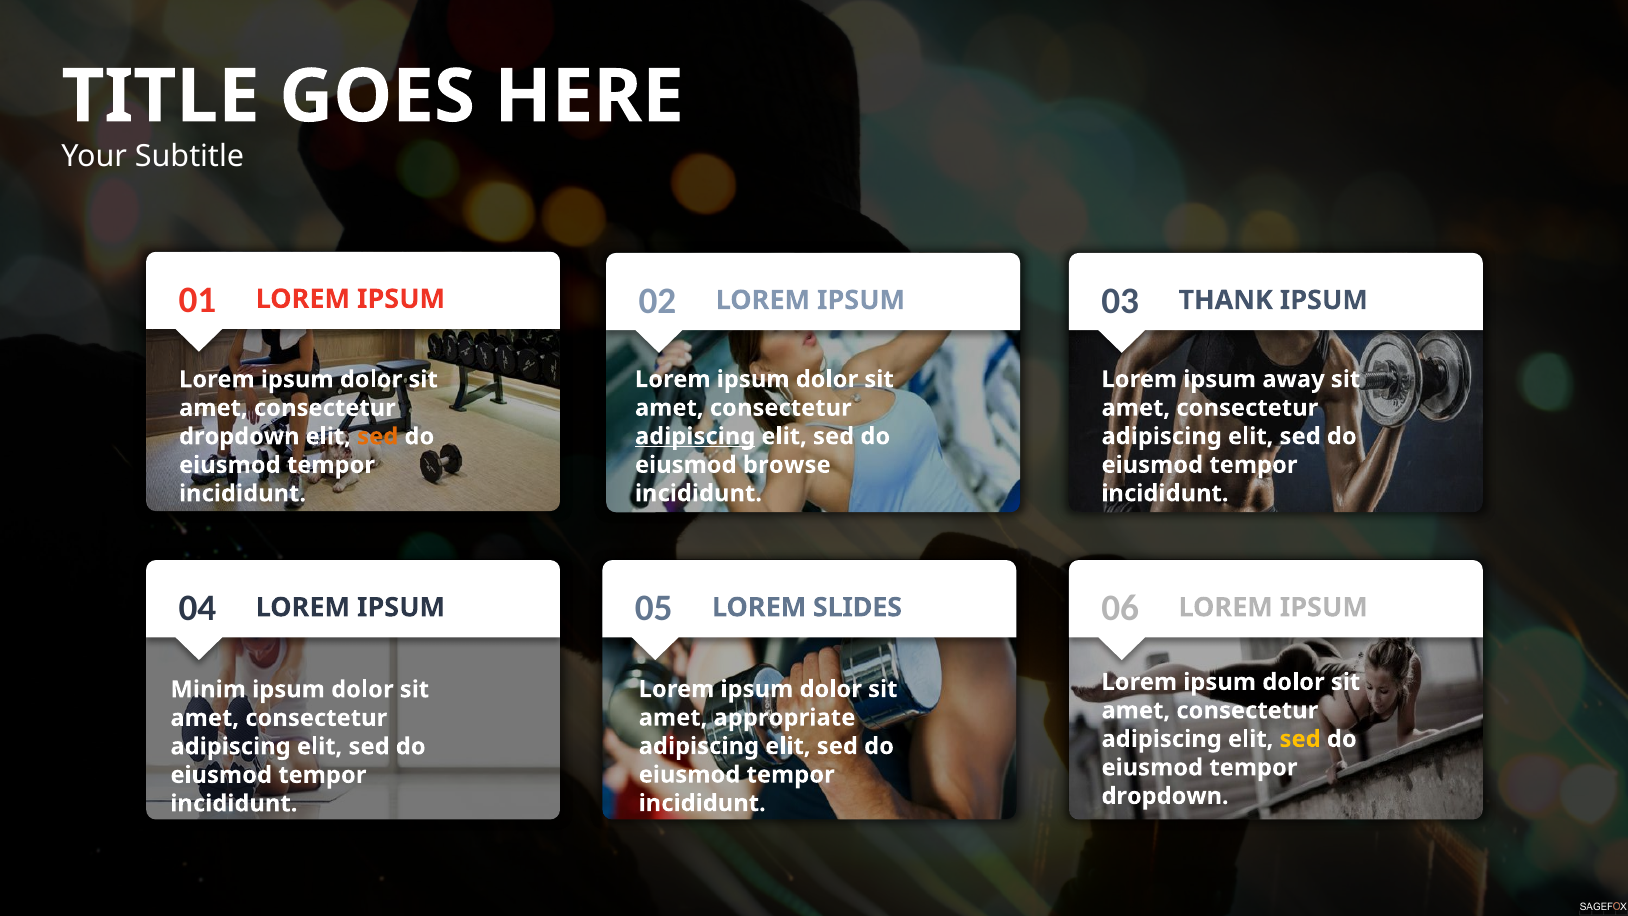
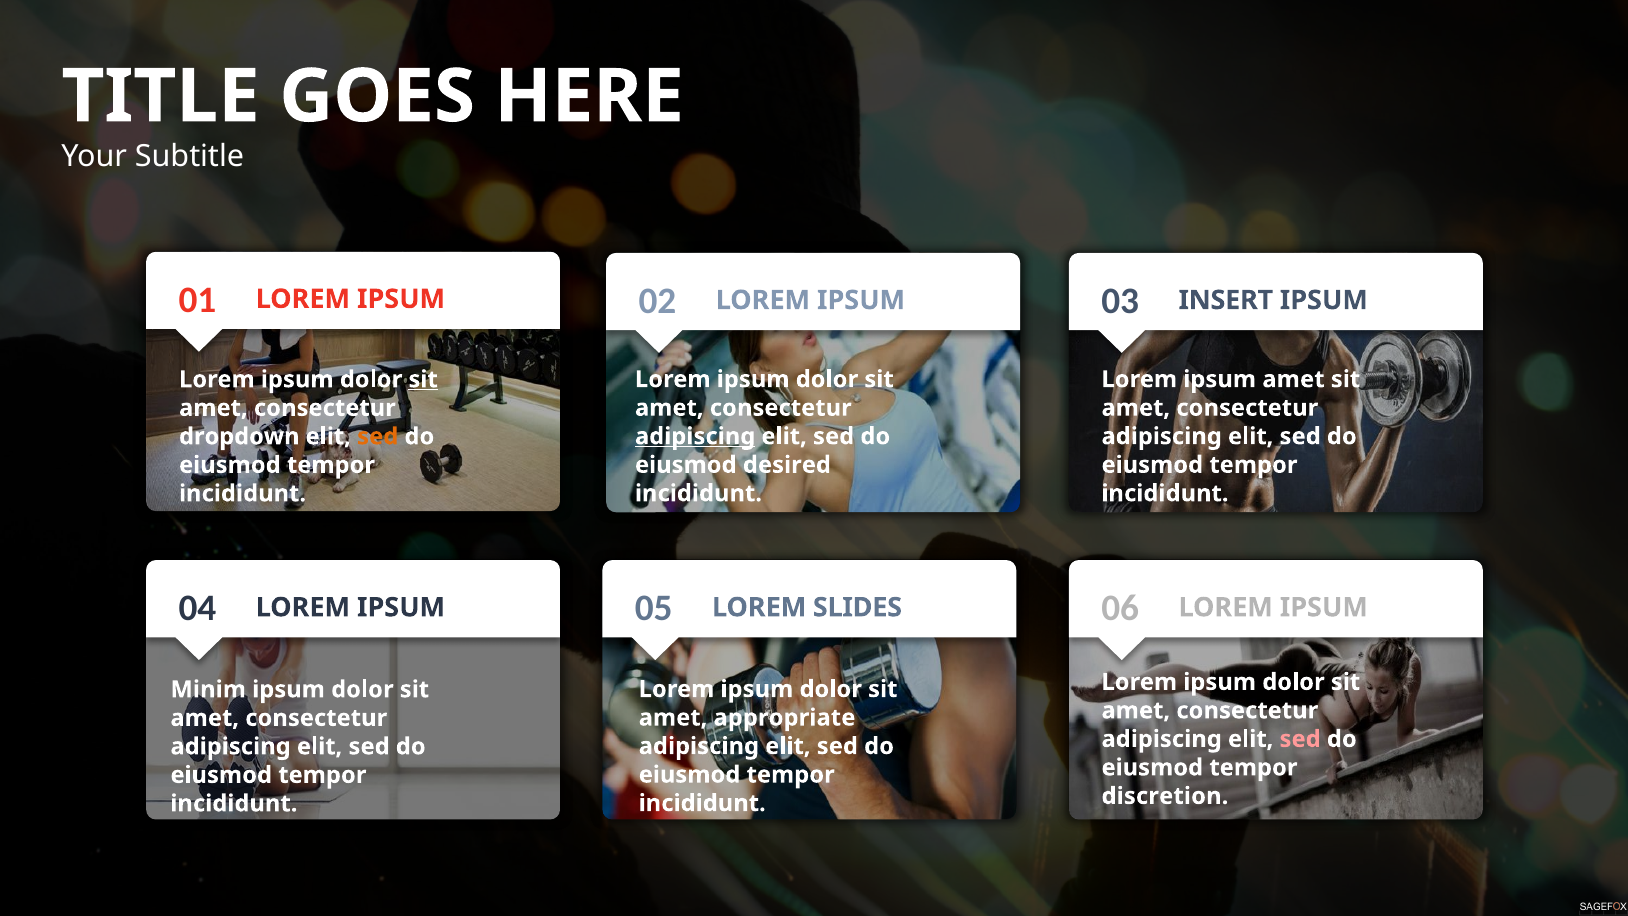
THANK: THANK -> INSERT
sit at (423, 379) underline: none -> present
ipsum away: away -> amet
browse: browse -> desired
sed at (1300, 739) colour: yellow -> pink
dropdown at (1165, 796): dropdown -> discretion
